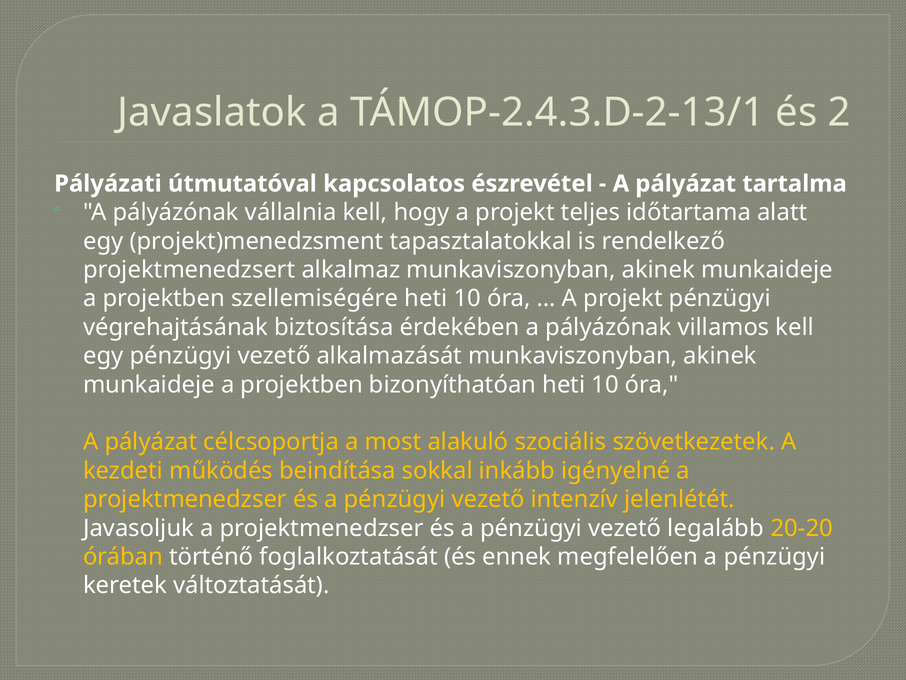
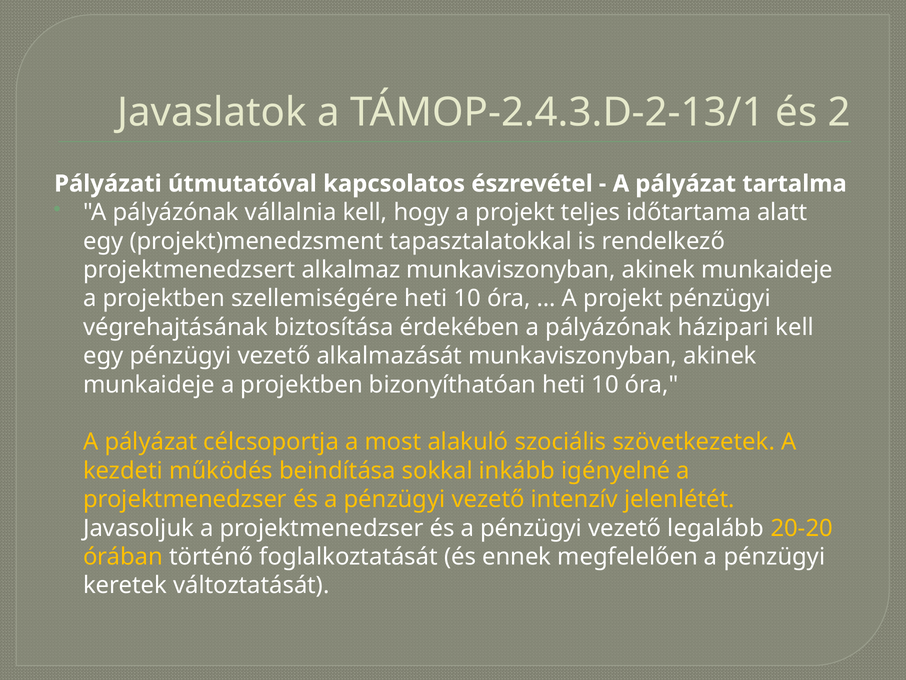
villamos: villamos -> házipari
